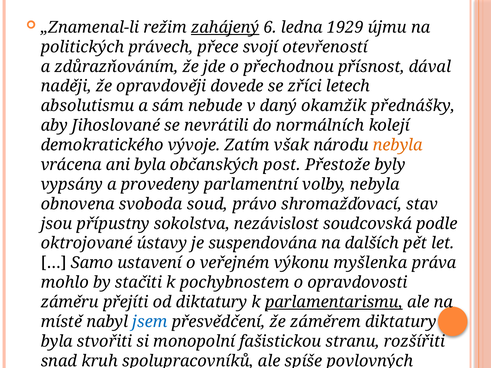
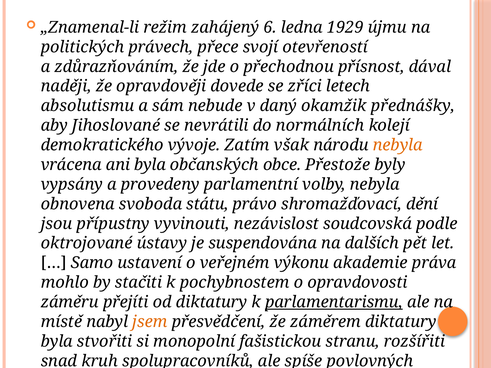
zahájený underline: present -> none
post: post -> obce
soud: soud -> státu
stav: stav -> dění
sokolstva: sokolstva -> vyvinouti
myšlenka: myšlenka -> akademie
jsem colour: blue -> orange
